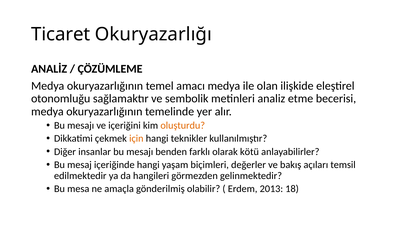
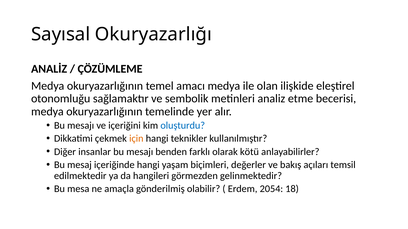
Ticaret: Ticaret -> Sayısal
oluşturdu colour: orange -> blue
2013: 2013 -> 2054
